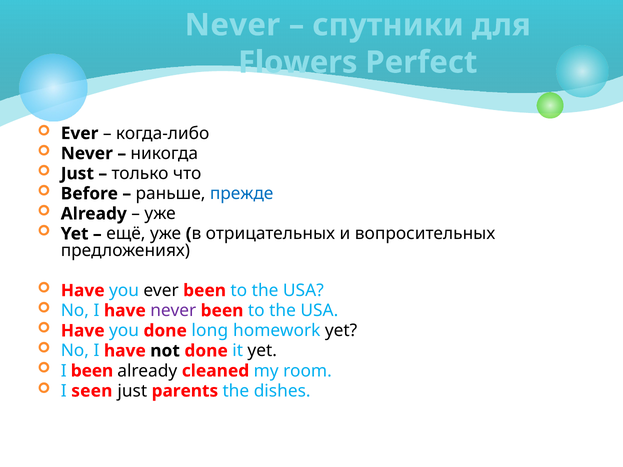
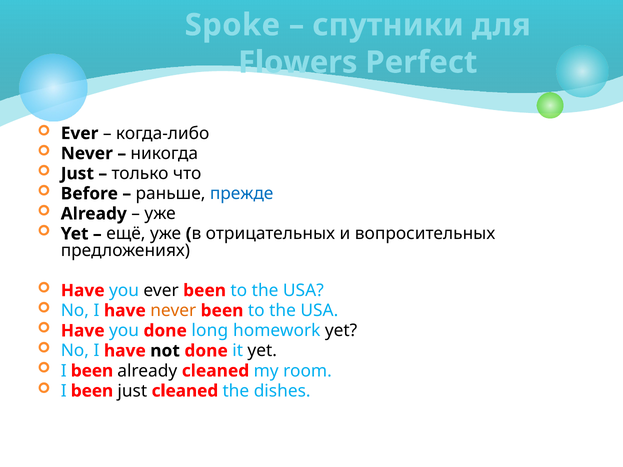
Never at (232, 25): Never -> Spoke
never at (173, 311) colour: purple -> orange
seen at (92, 391): seen -> been
just parents: parents -> cleaned
